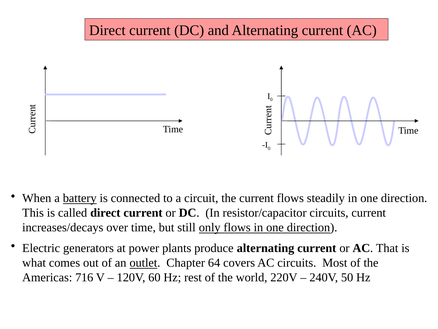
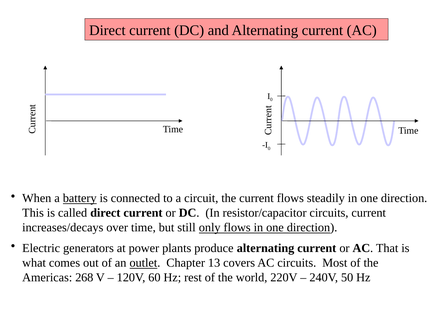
64: 64 -> 13
716: 716 -> 268
